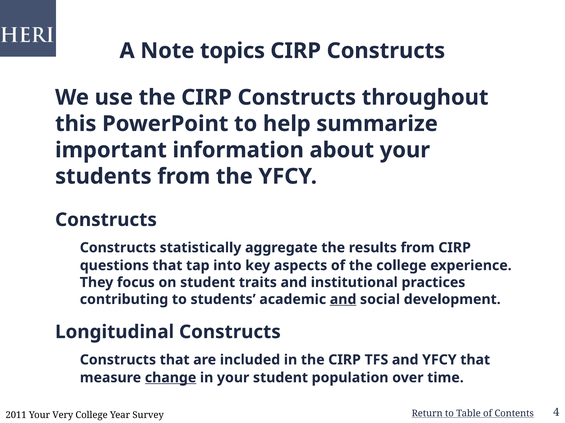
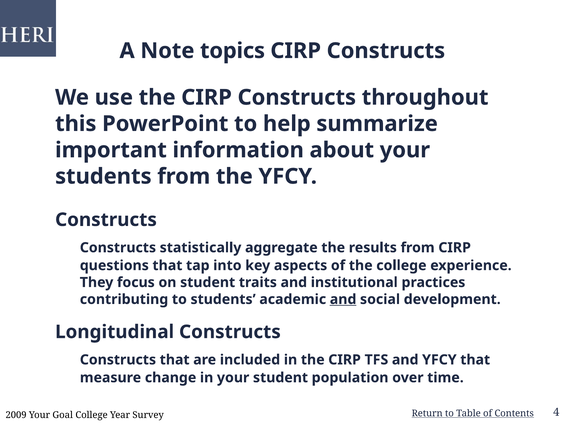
change underline: present -> none
2011: 2011 -> 2009
Very: Very -> Goal
